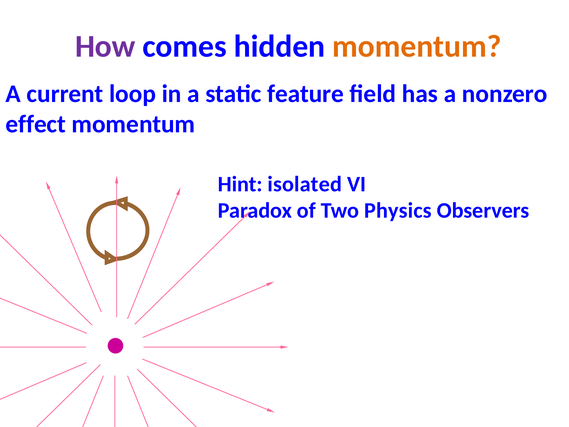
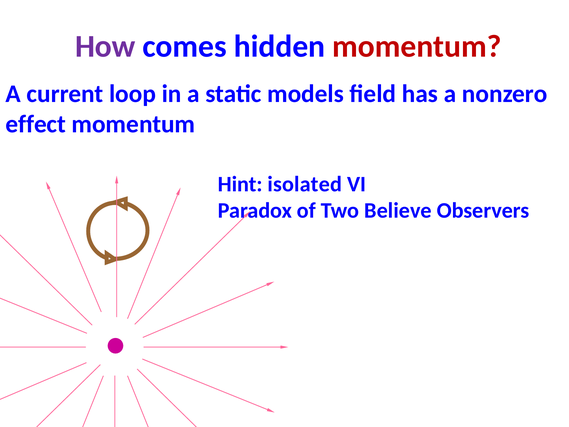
momentum at (417, 46) colour: orange -> red
feature: feature -> models
Physics: Physics -> Believe
